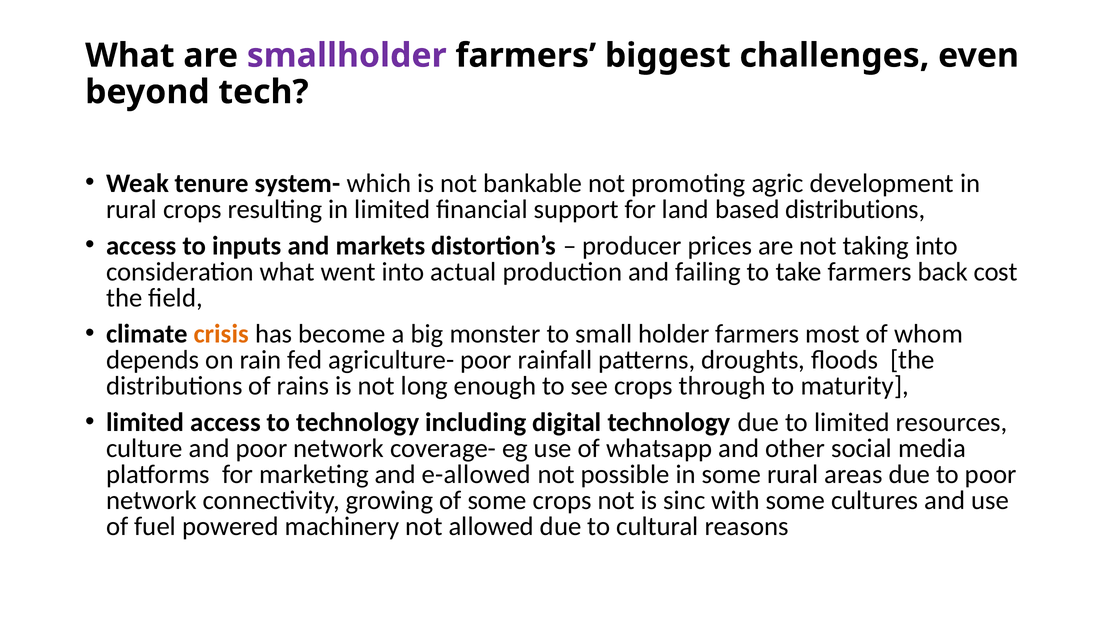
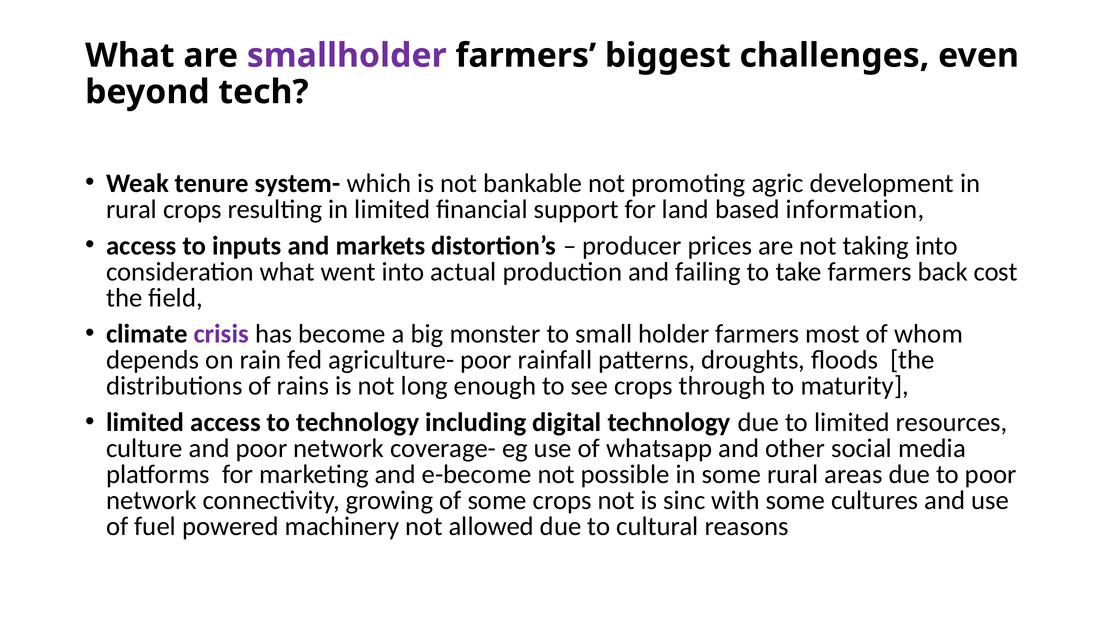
based distributions: distributions -> information
crisis colour: orange -> purple
e-allowed: e-allowed -> e-become
